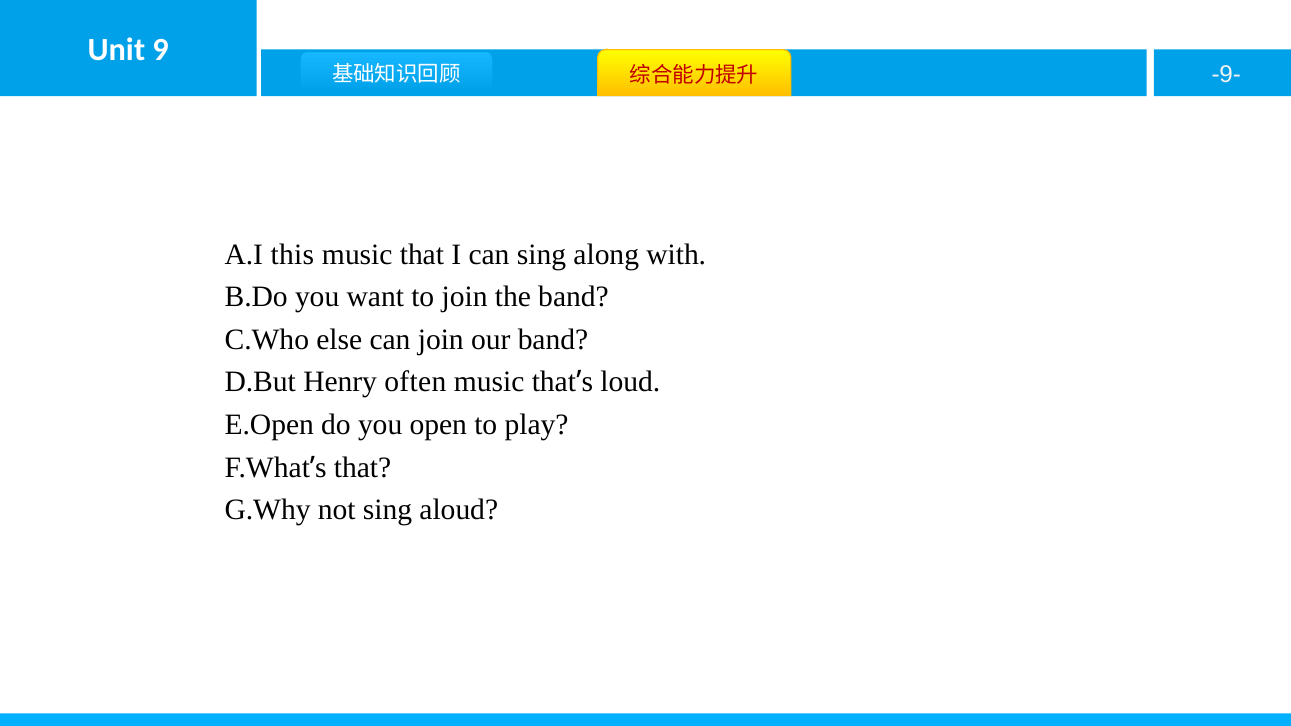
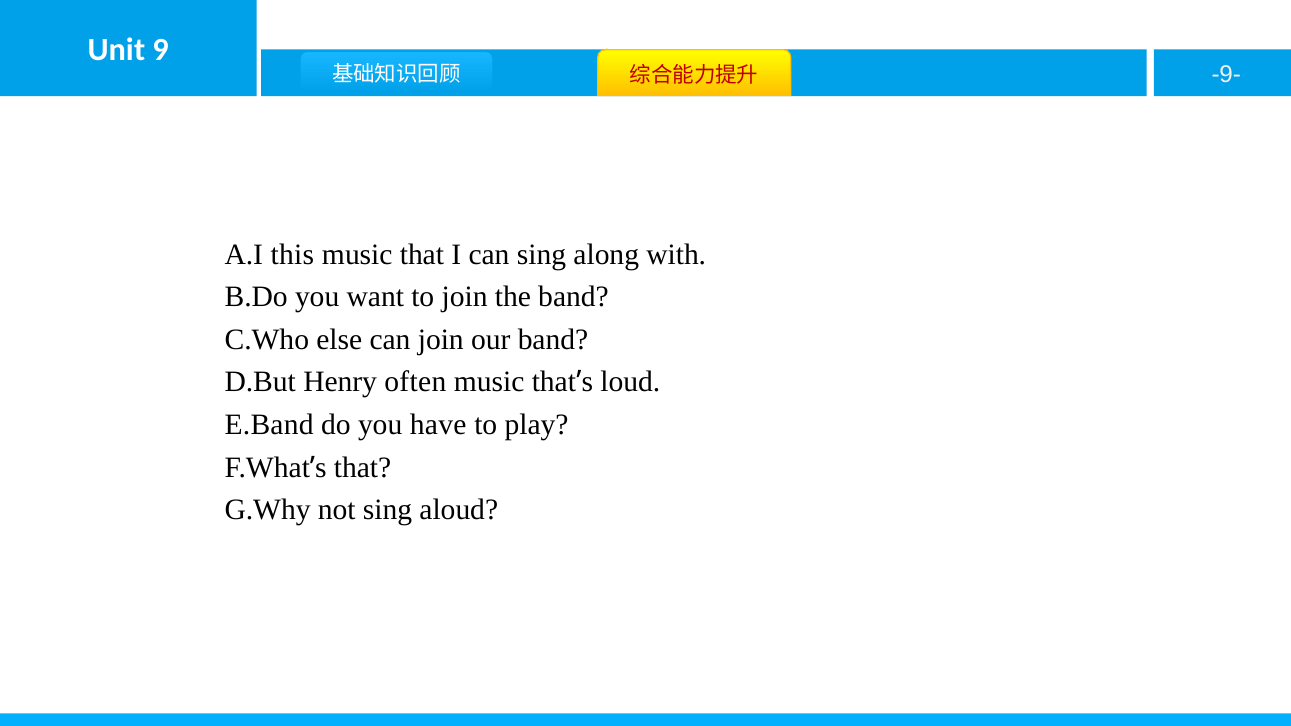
E.Open: E.Open -> E.Band
open: open -> have
